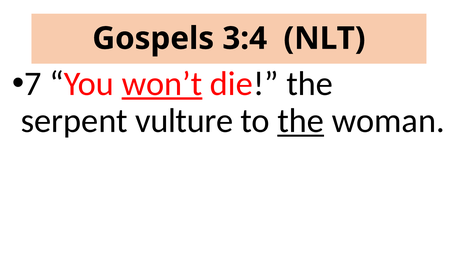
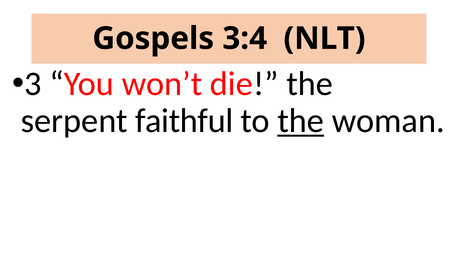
7: 7 -> 3
won’t underline: present -> none
vulture: vulture -> faithful
